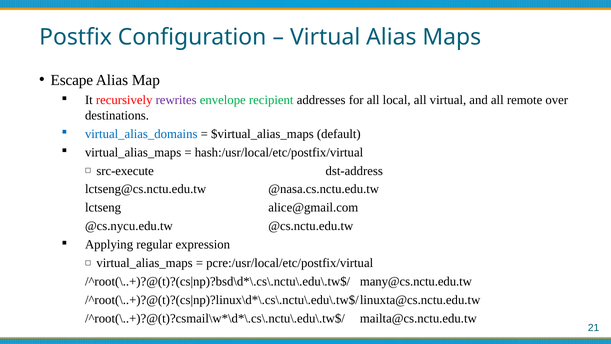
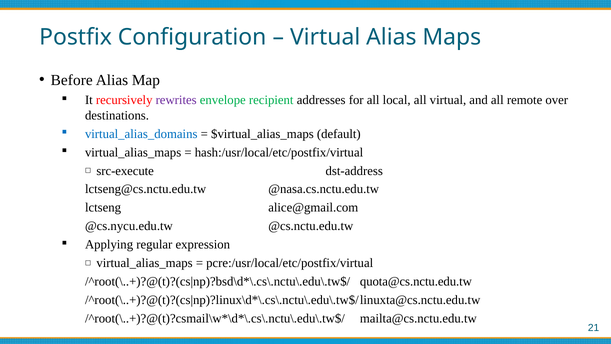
Escape: Escape -> Before
many@cs.nctu.edu.tw: many@cs.nctu.edu.tw -> quota@cs.nctu.edu.tw
